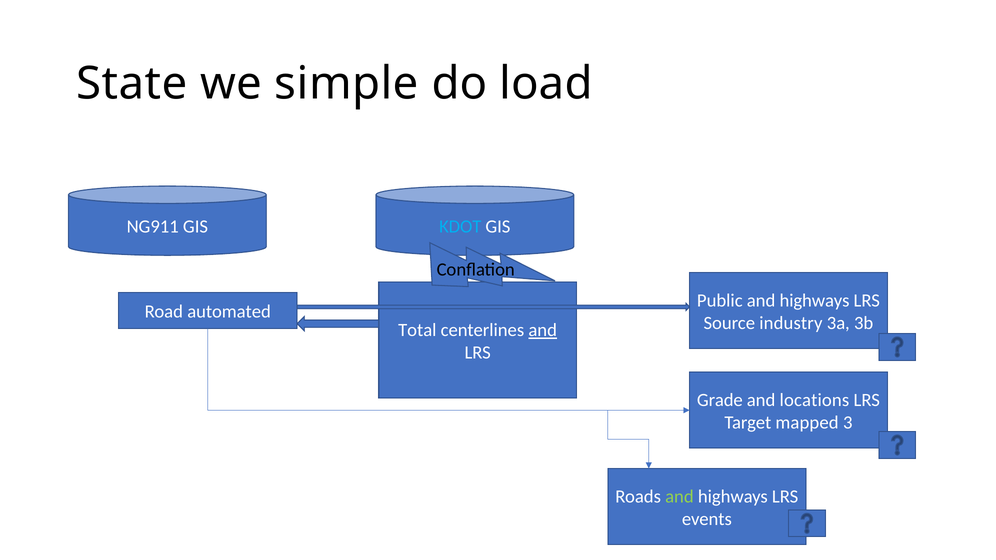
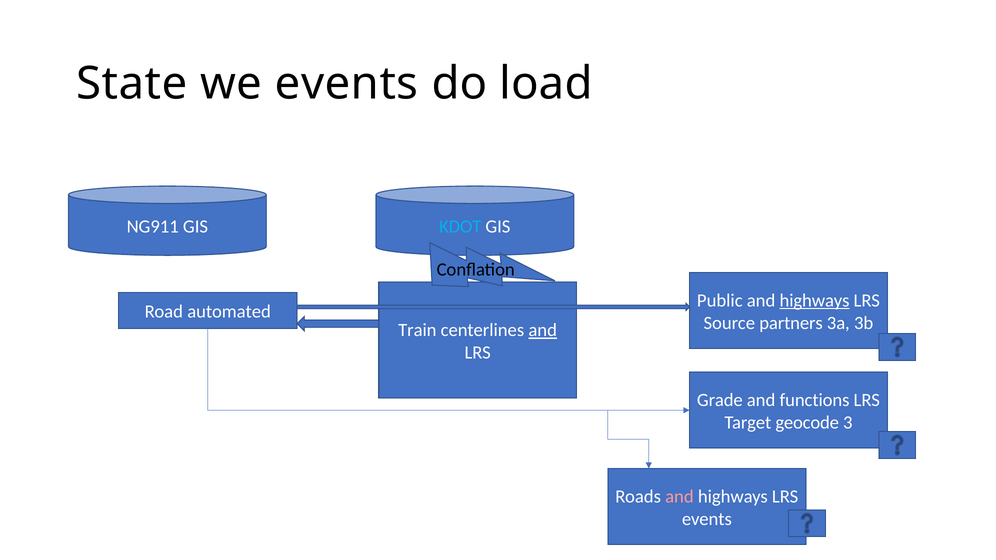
we simple: simple -> events
highways at (815, 301) underline: none -> present
industry: industry -> partners
Total: Total -> Train
locations: locations -> functions
mapped: mapped -> geocode
and at (679, 497) colour: light green -> pink
